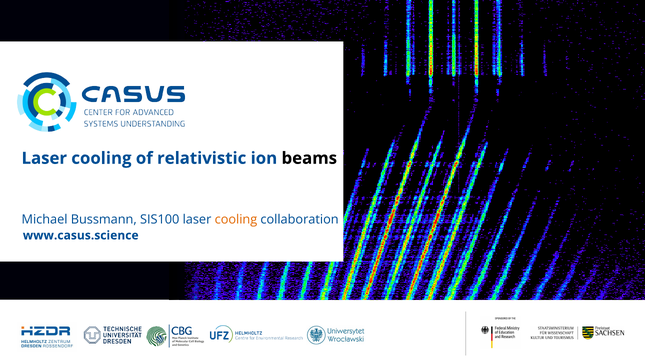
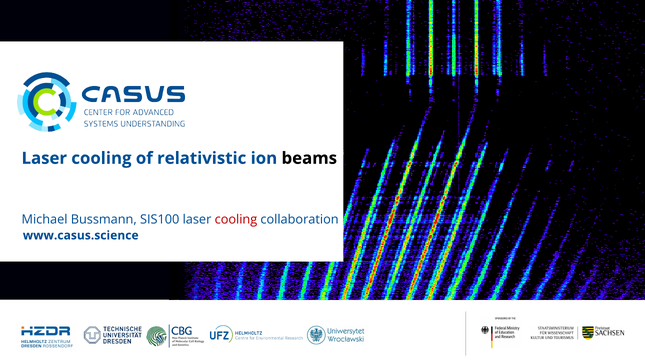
cooling at (236, 220) colour: orange -> red
